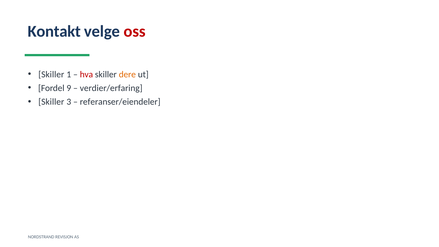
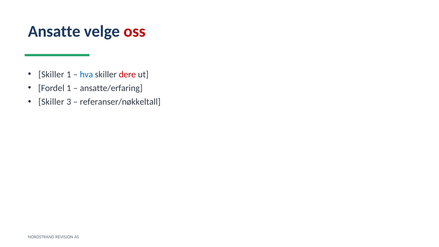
Kontakt: Kontakt -> Ansatte
hva colour: red -> blue
dere colour: orange -> red
Fordel 9: 9 -> 1
verdier/erfaring: verdier/erfaring -> ansatte/erfaring
referanser/eiendeler: referanser/eiendeler -> referanser/nøkkeltall
